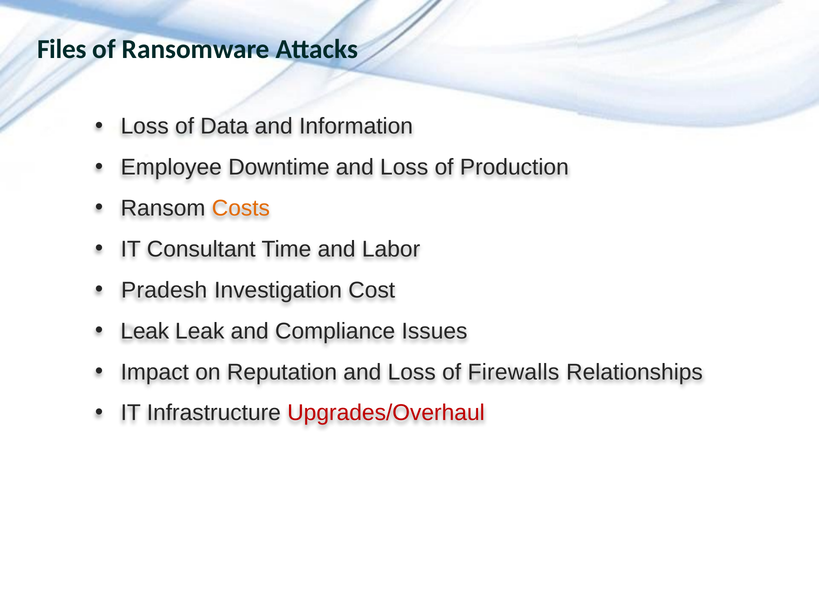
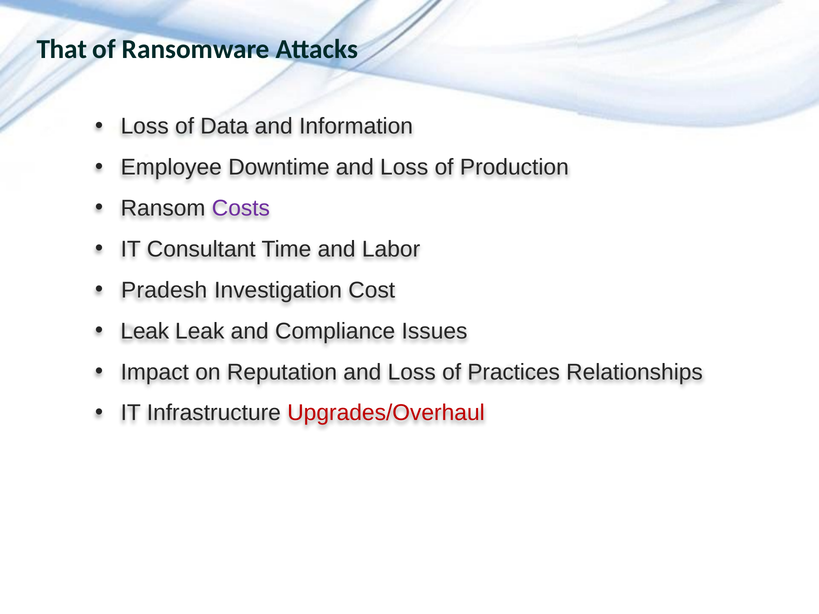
Files: Files -> That
Costs colour: orange -> purple
Firewalls: Firewalls -> Practices
